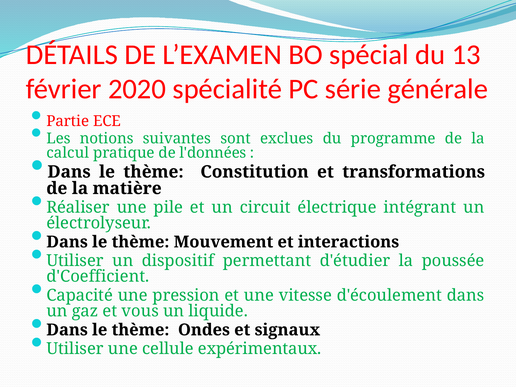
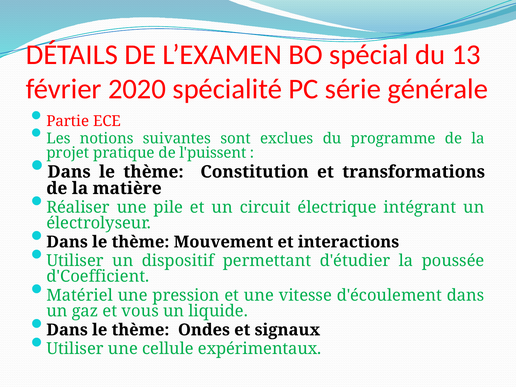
calcul: calcul -> projet
l'données: l'données -> l'puissent
Capacité: Capacité -> Matériel
